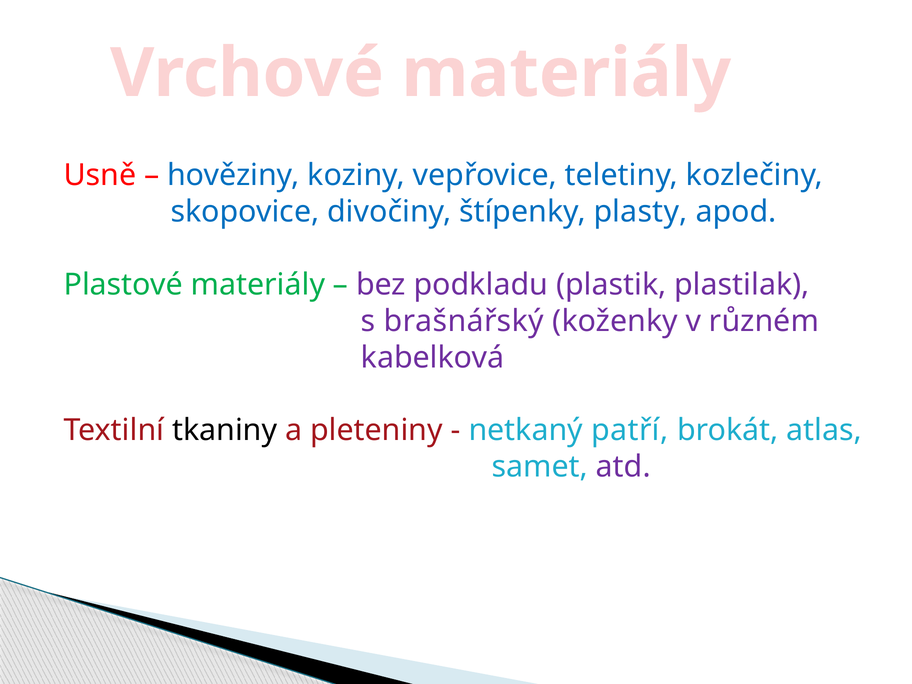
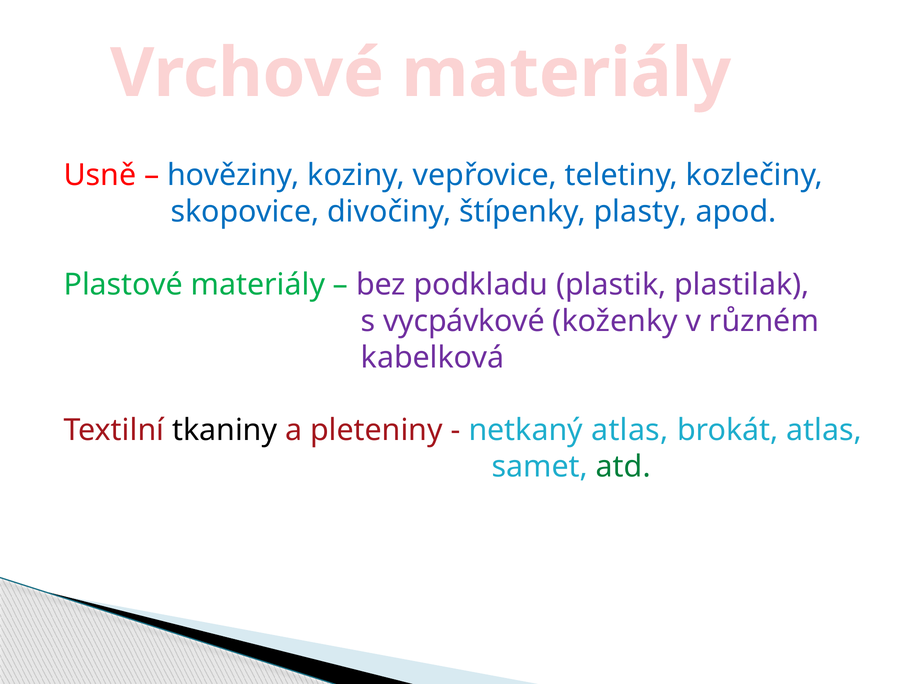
brašnářský: brašnářský -> vycpávkové
netkaný patří: patří -> atlas
atd colour: purple -> green
